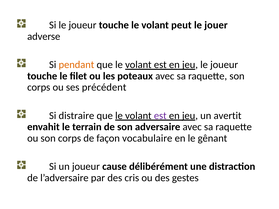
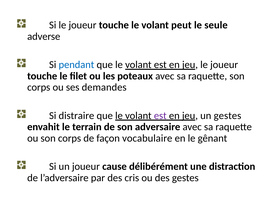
jouer: jouer -> seule
pendant colour: orange -> blue
précédent: précédent -> demandes
un avertit: avertit -> gestes
